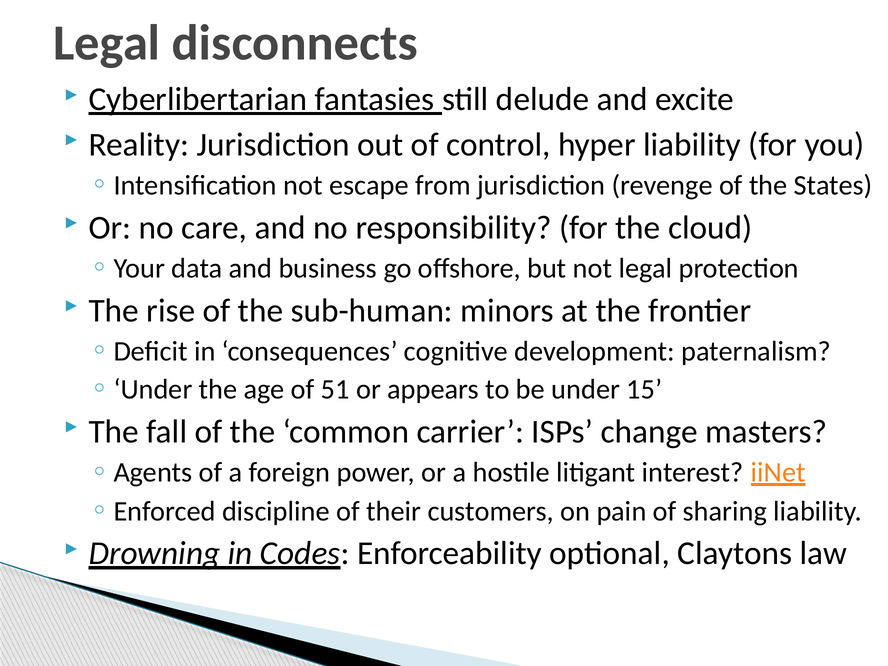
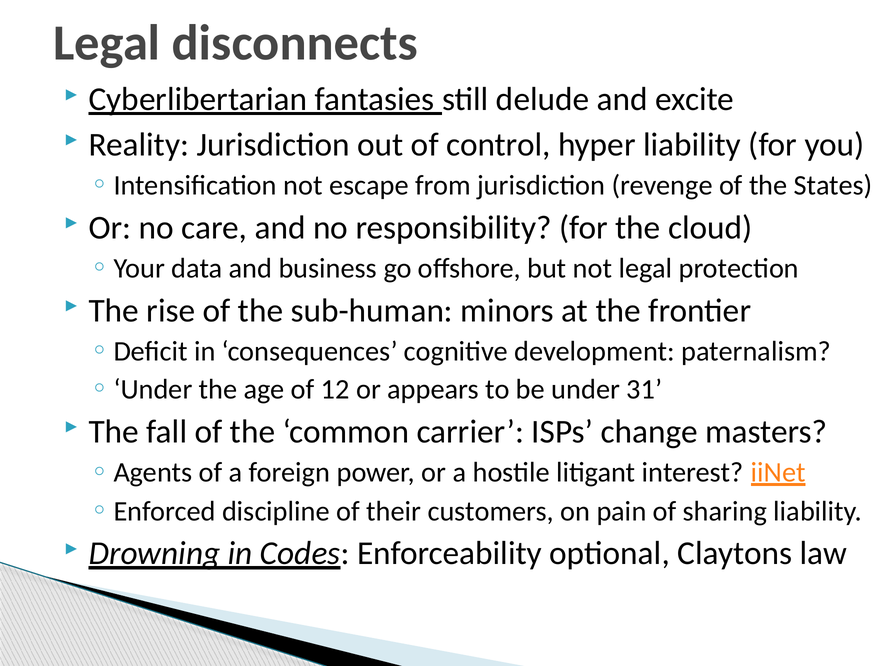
51: 51 -> 12
15: 15 -> 31
